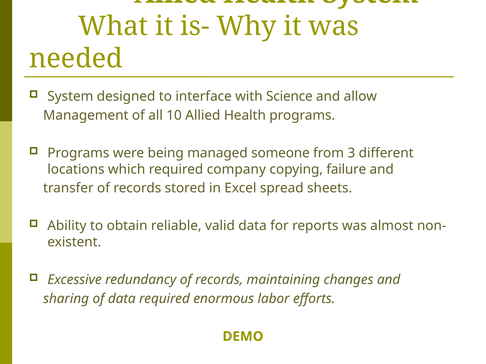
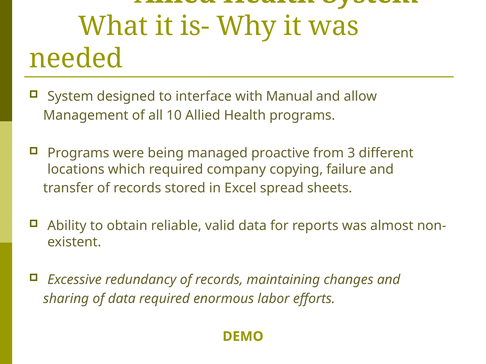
Science: Science -> Manual
someone: someone -> proactive
